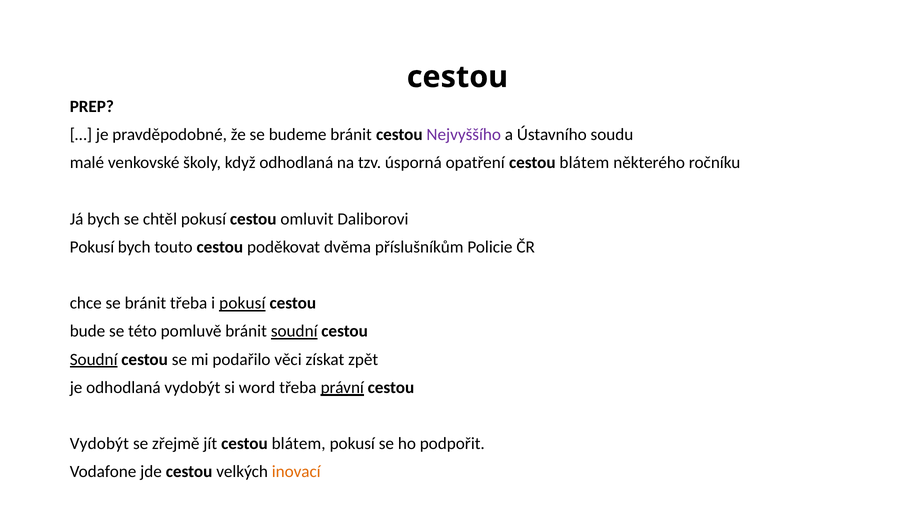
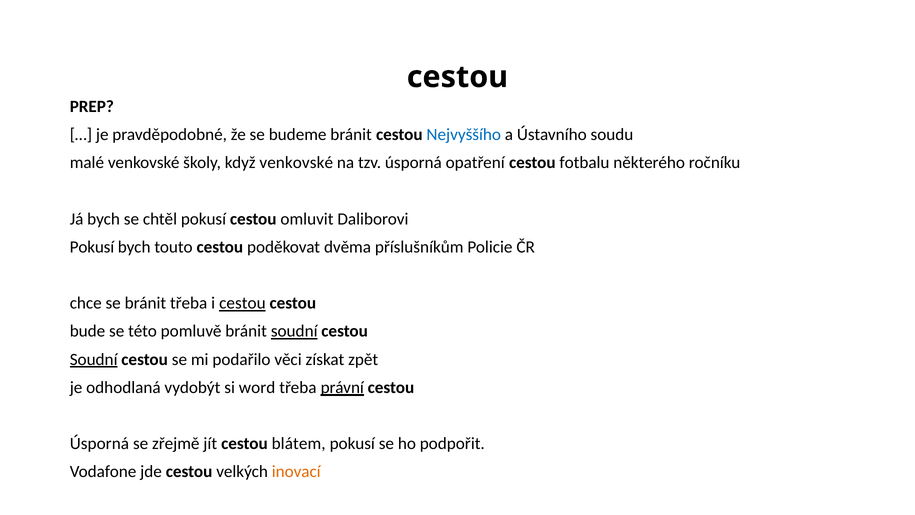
Nejvyššího colour: purple -> blue
když odhodlaná: odhodlaná -> venkovské
opatření cestou blátem: blátem -> fotbalu
i pokusí: pokusí -> cestou
Vydobýt at (99, 443): Vydobýt -> Úsporná
